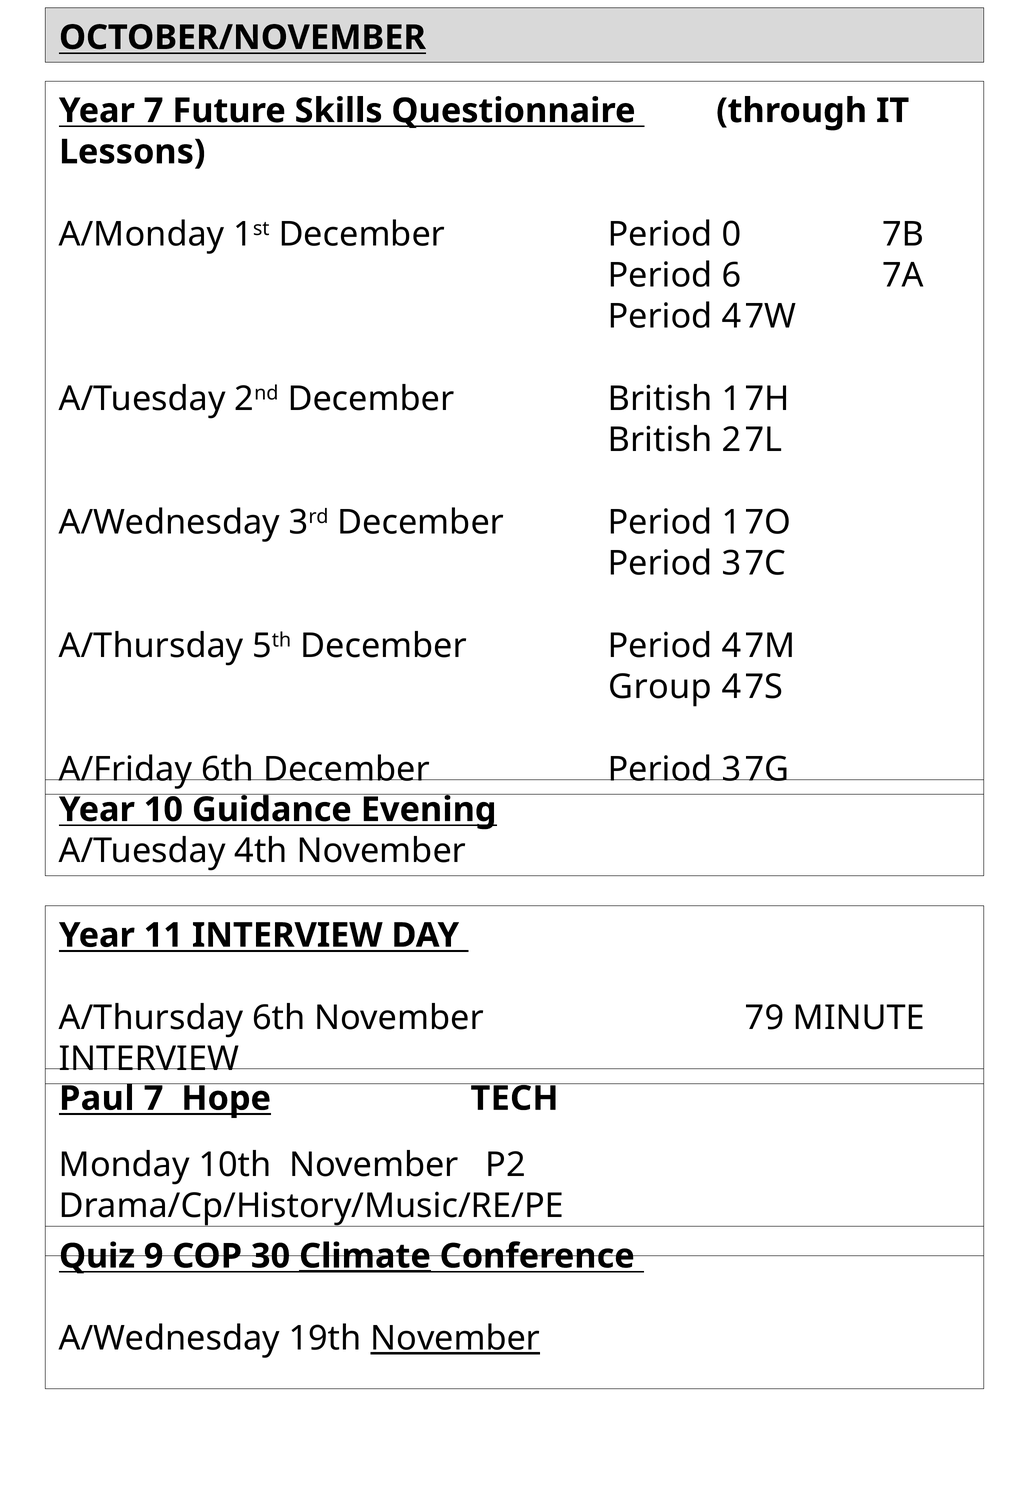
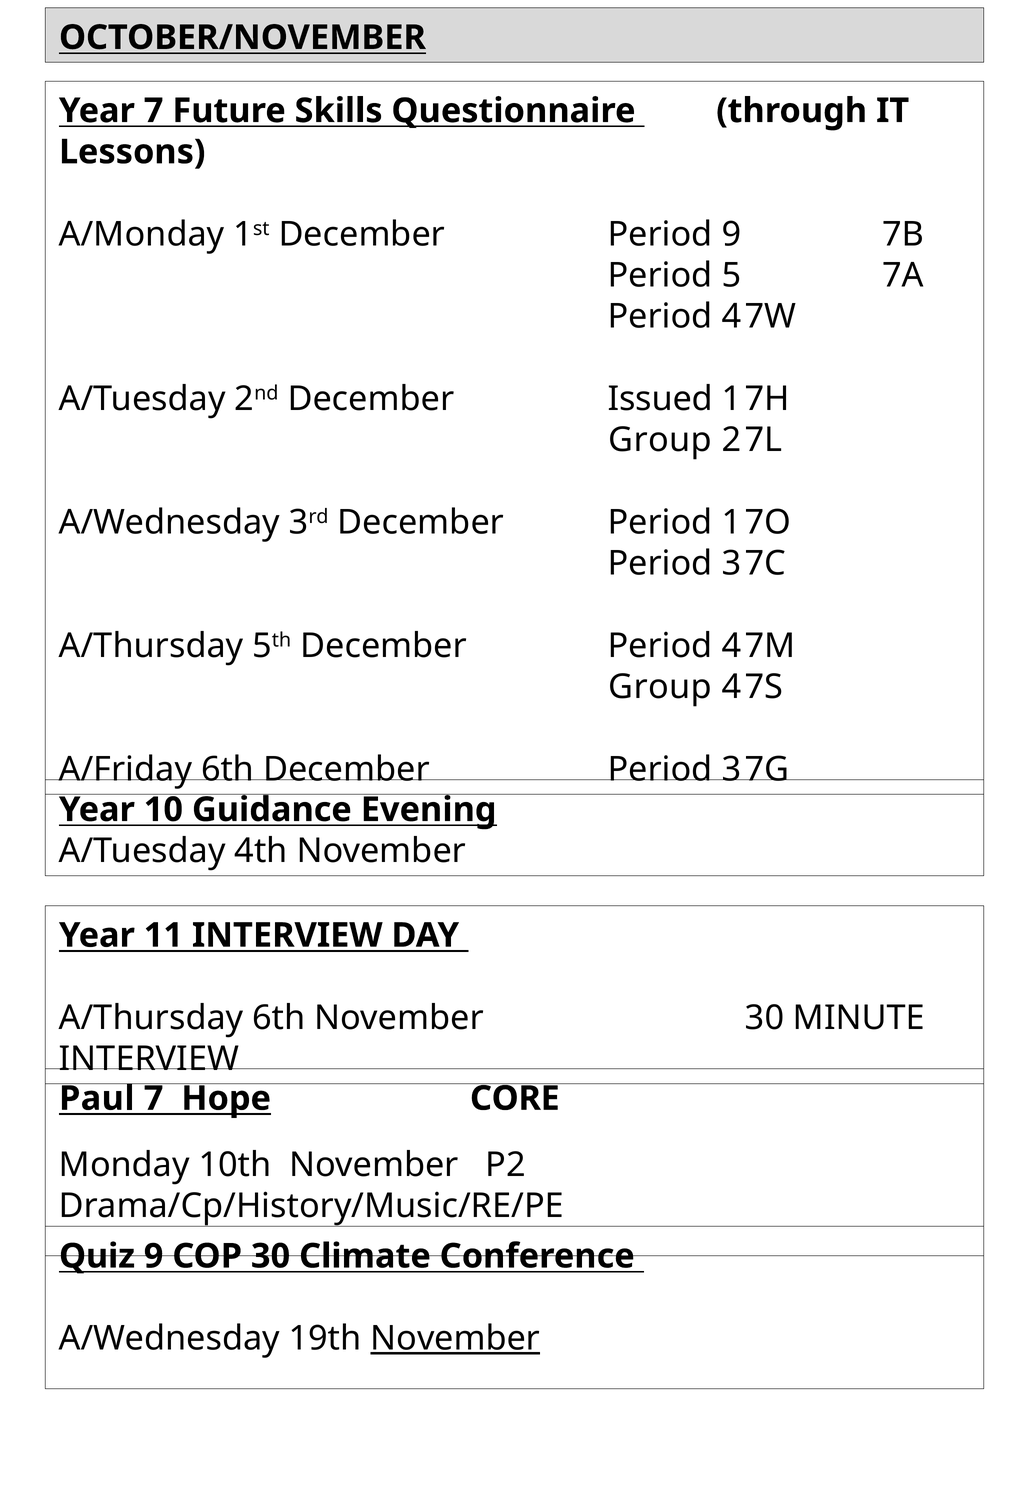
Period 0: 0 -> 9
6: 6 -> 5
December British: British -> Issued
British at (660, 440): British -> Group
November 79: 79 -> 30
TECH: TECH -> CORE
Climate underline: present -> none
